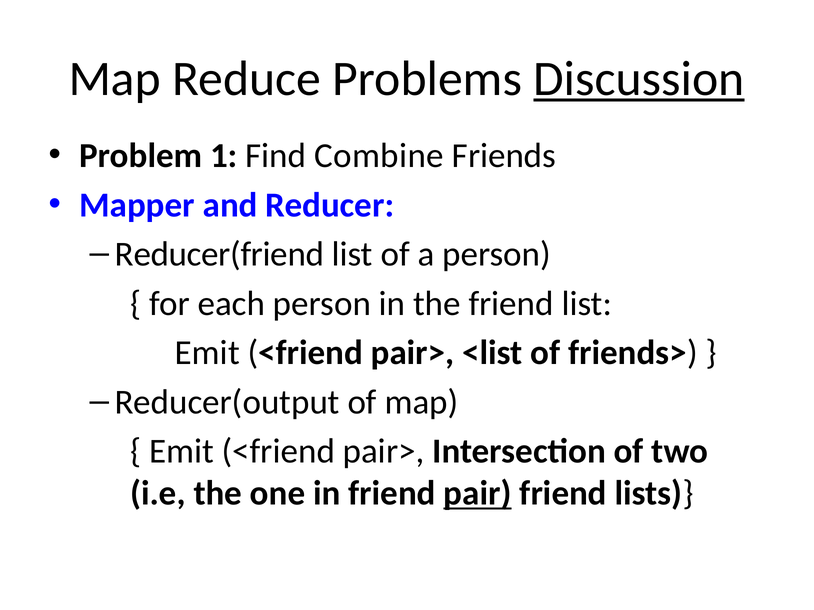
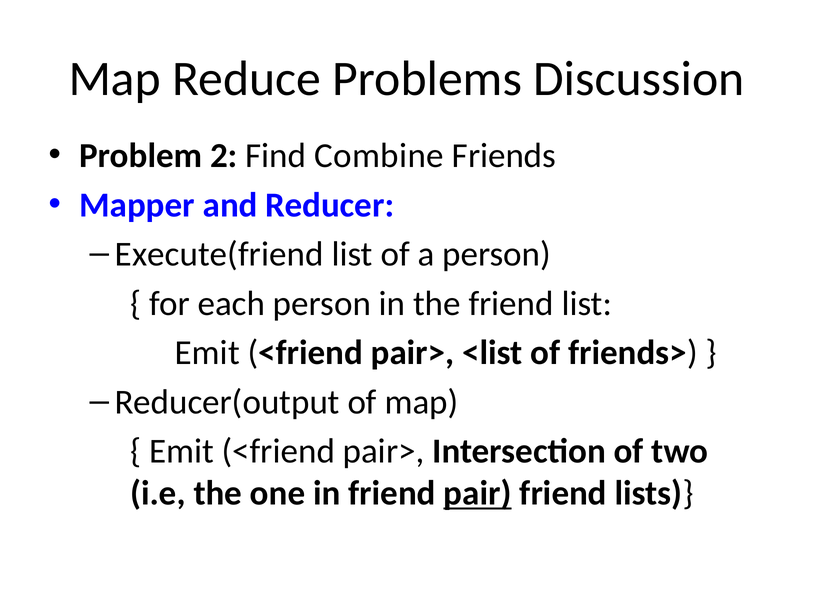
Discussion underline: present -> none
1: 1 -> 2
Reducer(friend: Reducer(friend -> Execute(friend
